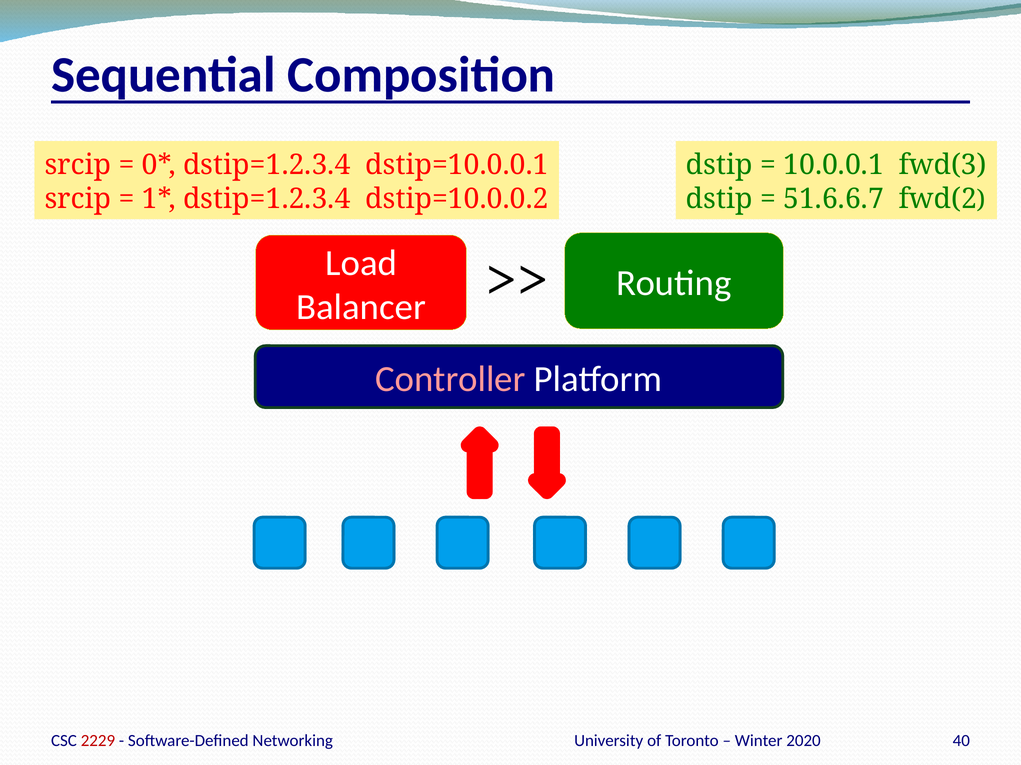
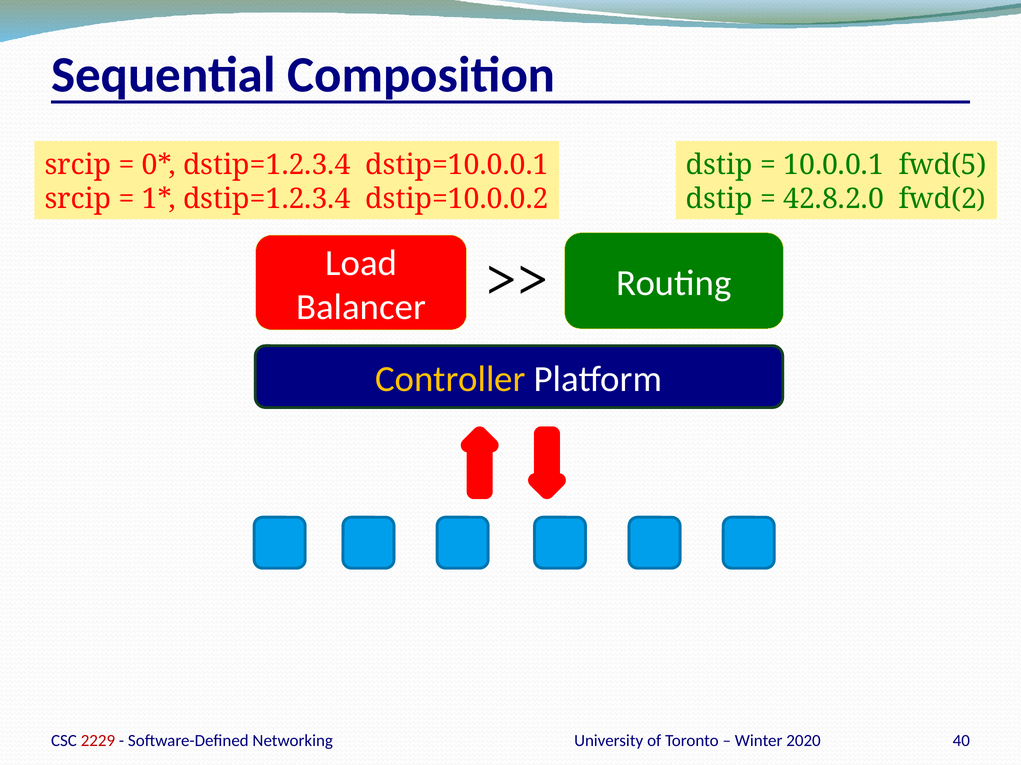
fwd(3: fwd(3 -> fwd(5
51.6.6.7: 51.6.6.7 -> 42.8.2.0
Controller colour: pink -> yellow
